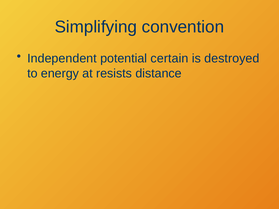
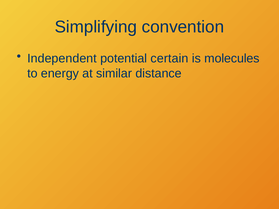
destroyed: destroyed -> molecules
resists: resists -> similar
